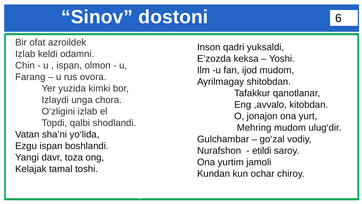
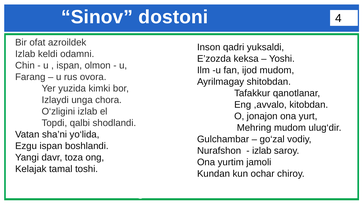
6: 6 -> 4
etildi at (262, 150): etildi -> izlab
